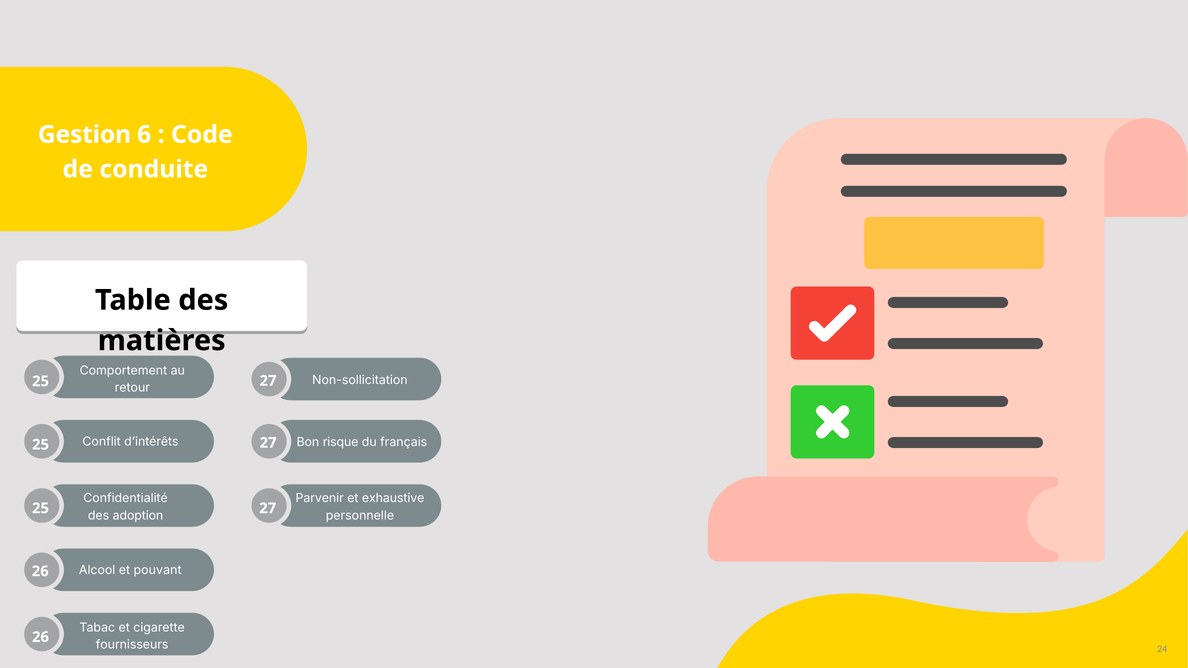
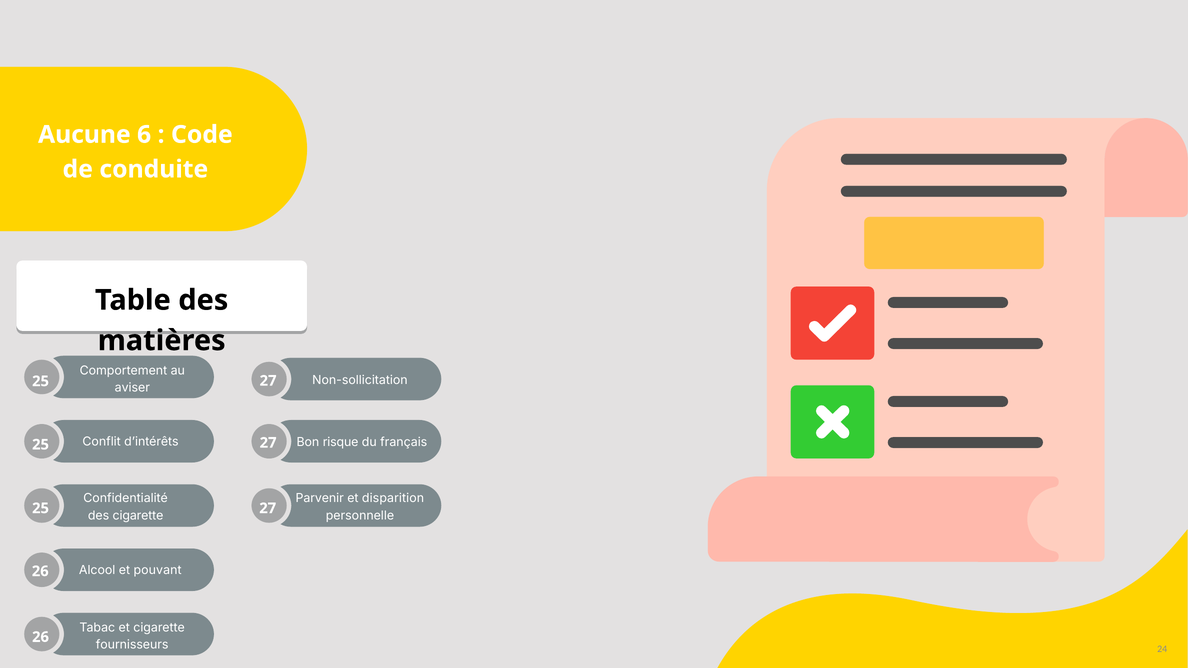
Gestion: Gestion -> Aucune
retour: retour -> aviser
exhaustive: exhaustive -> disparition
des adoption: adoption -> cigarette
